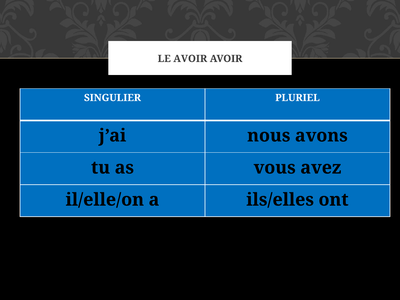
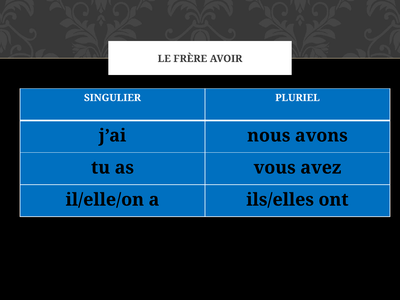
LE AVOIR: AVOIR -> FRÈRE
